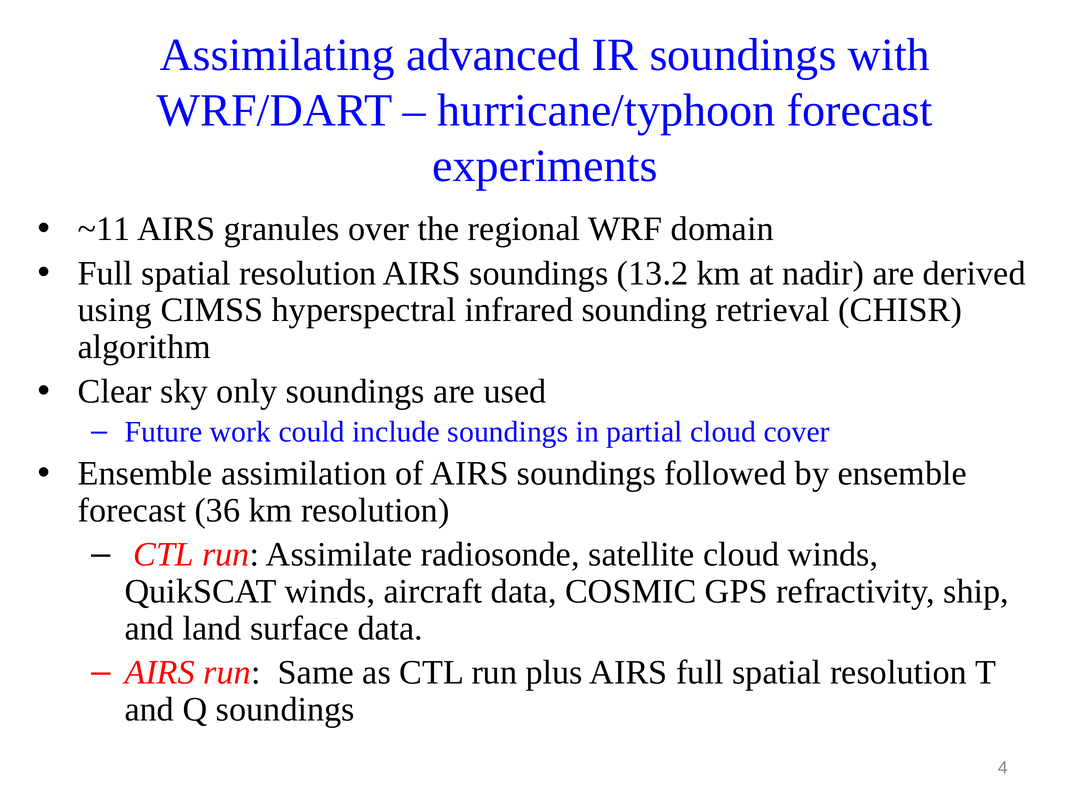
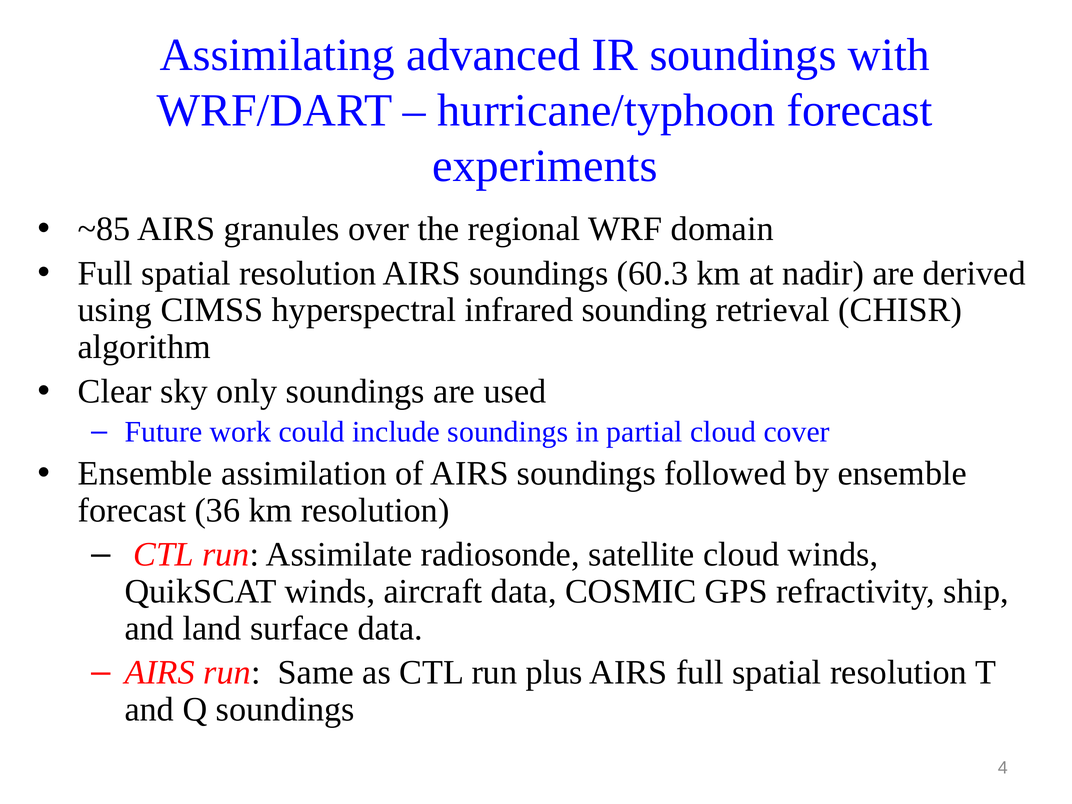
~11: ~11 -> ~85
13.2: 13.2 -> 60.3
